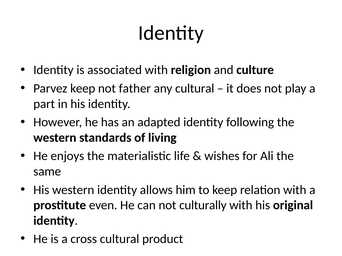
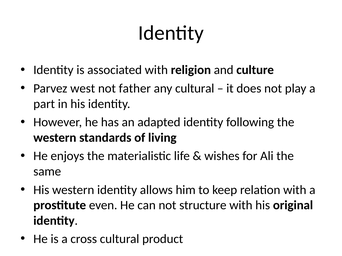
Parvez keep: keep -> west
culturally: culturally -> structure
